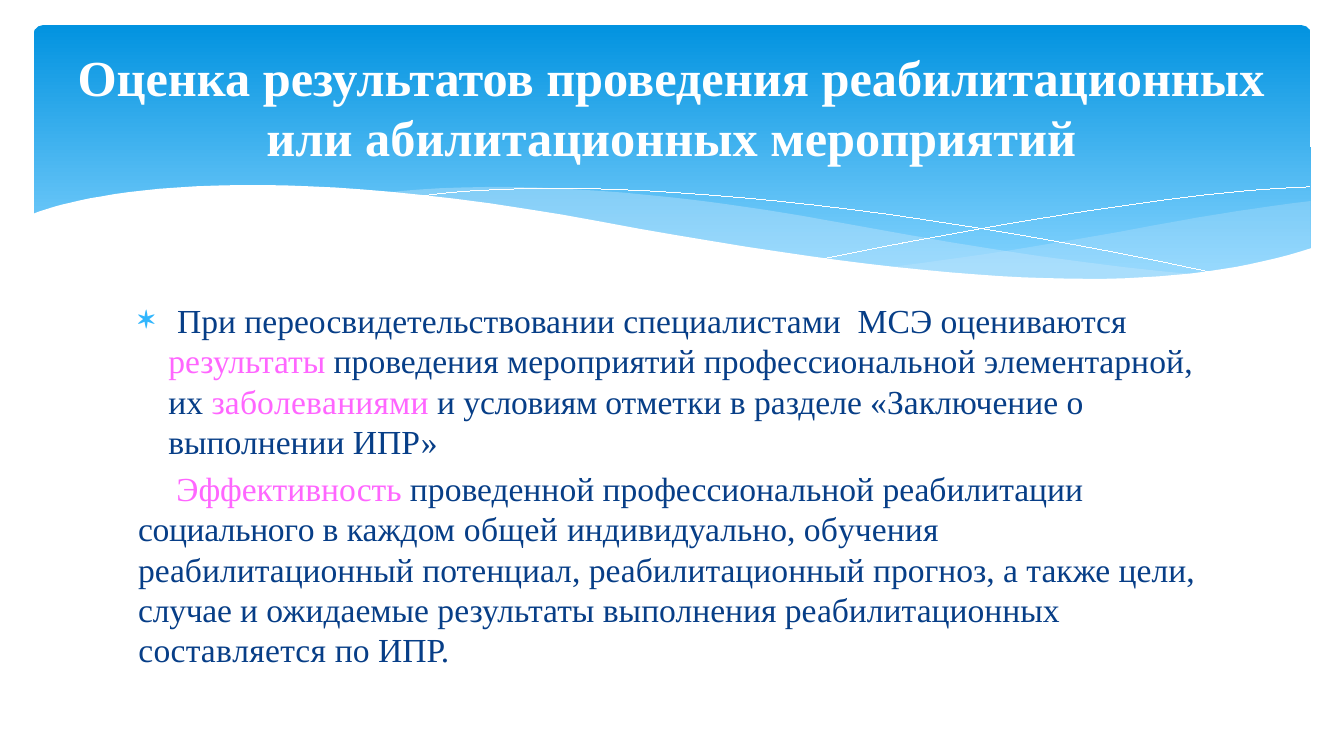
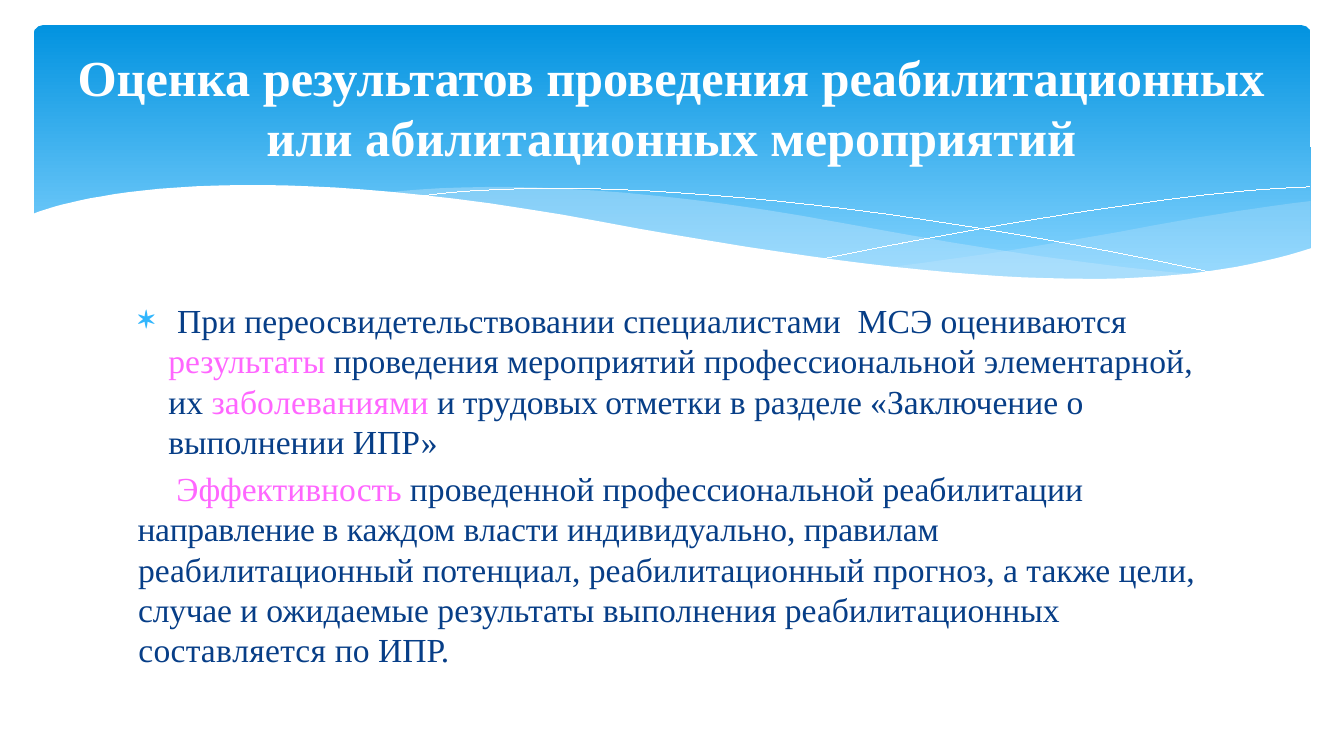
условиям: условиям -> трудовых
социального: социального -> направление
общей: общей -> власти
обучения: обучения -> правилам
